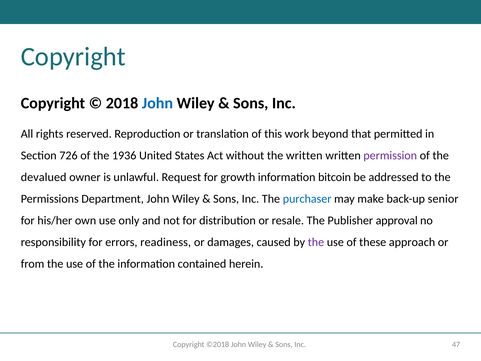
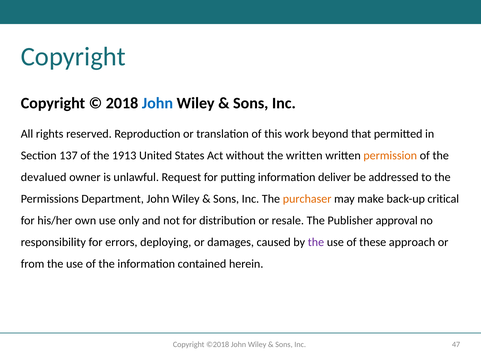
726: 726 -> 137
1936: 1936 -> 1913
permission colour: purple -> orange
growth: growth -> putting
bitcoin: bitcoin -> deliver
purchaser colour: blue -> orange
senior: senior -> critical
readiness: readiness -> deploying
